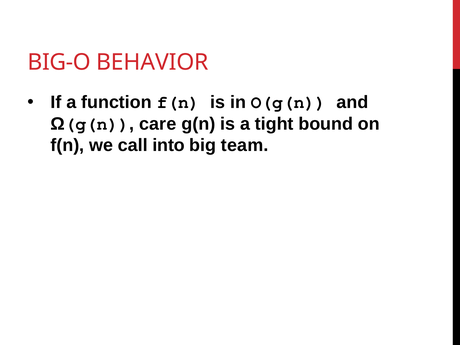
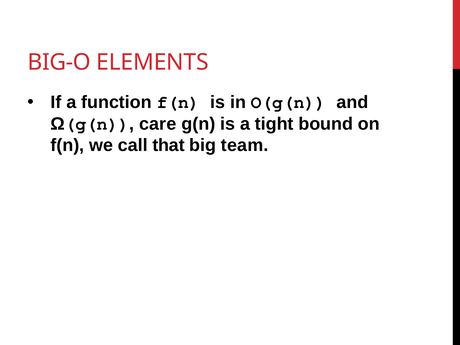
BEHAVIOR: BEHAVIOR -> ELEMENTS
into: into -> that
